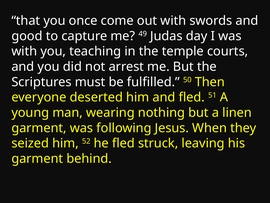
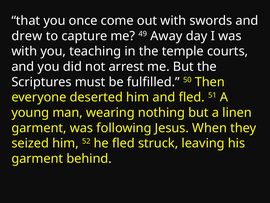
good: good -> drew
Judas: Judas -> Away
